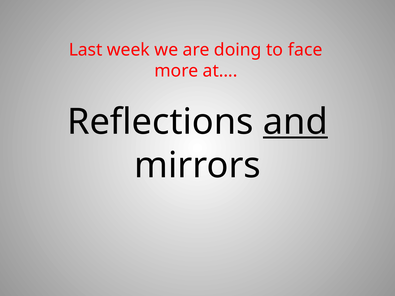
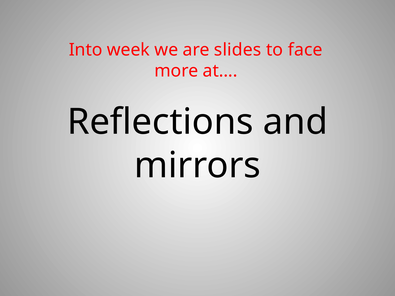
Last: Last -> Into
doing: doing -> slides
and underline: present -> none
